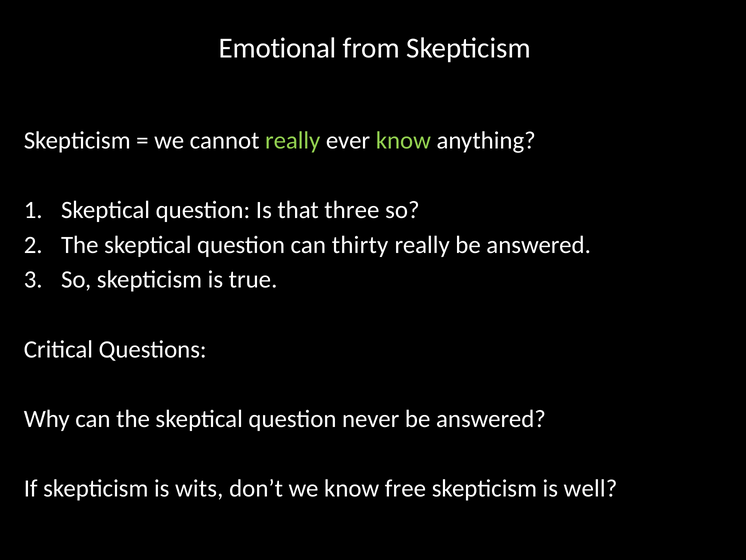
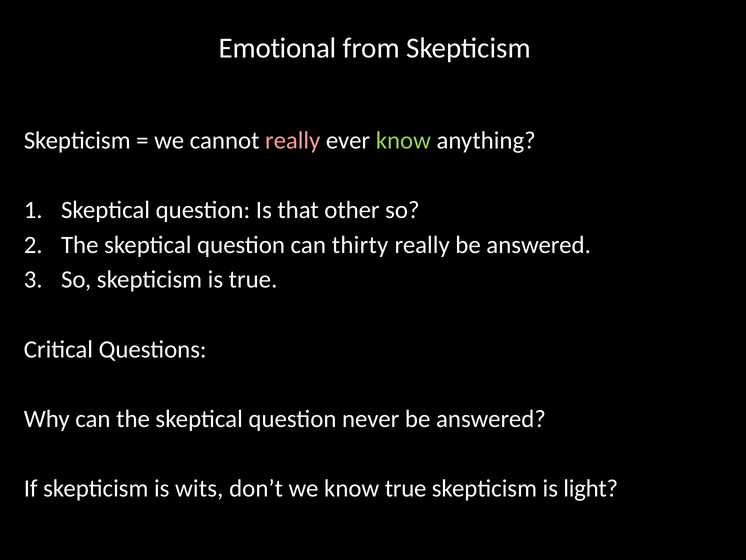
really at (293, 140) colour: light green -> pink
three: three -> other
know free: free -> true
well: well -> light
